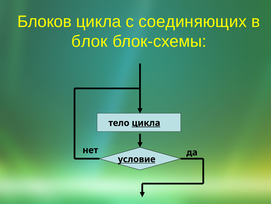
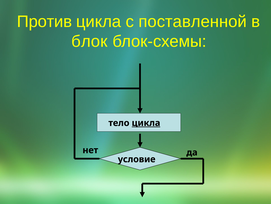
Блоков: Блоков -> Против
соединяющих: соединяющих -> поставленной
условие underline: present -> none
